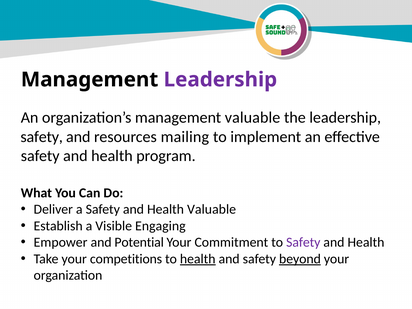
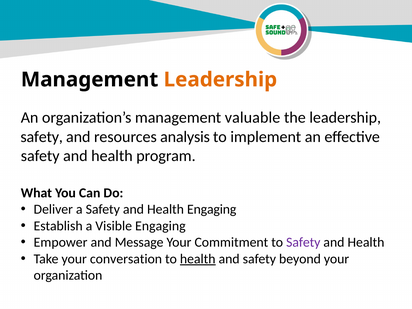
Leadership at (220, 80) colour: purple -> orange
mailing: mailing -> analysis
Health Valuable: Valuable -> Engaging
Potential: Potential -> Message
competitions: competitions -> conversation
beyond underline: present -> none
